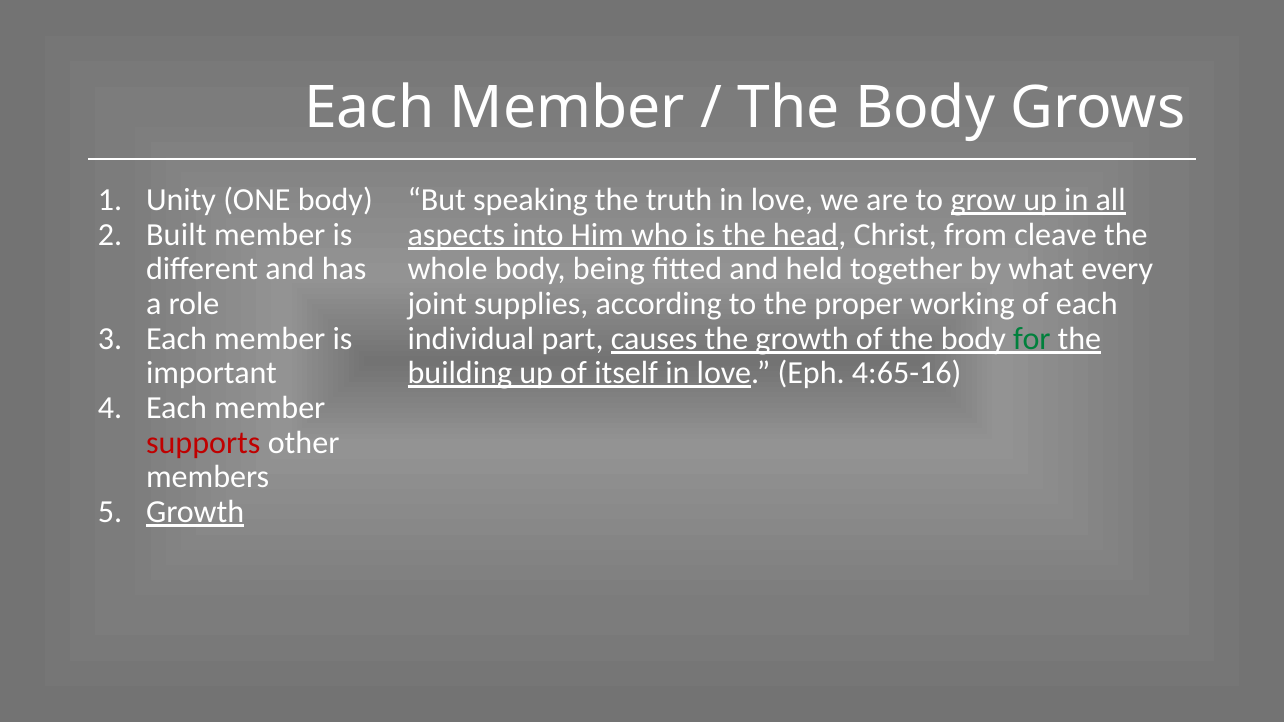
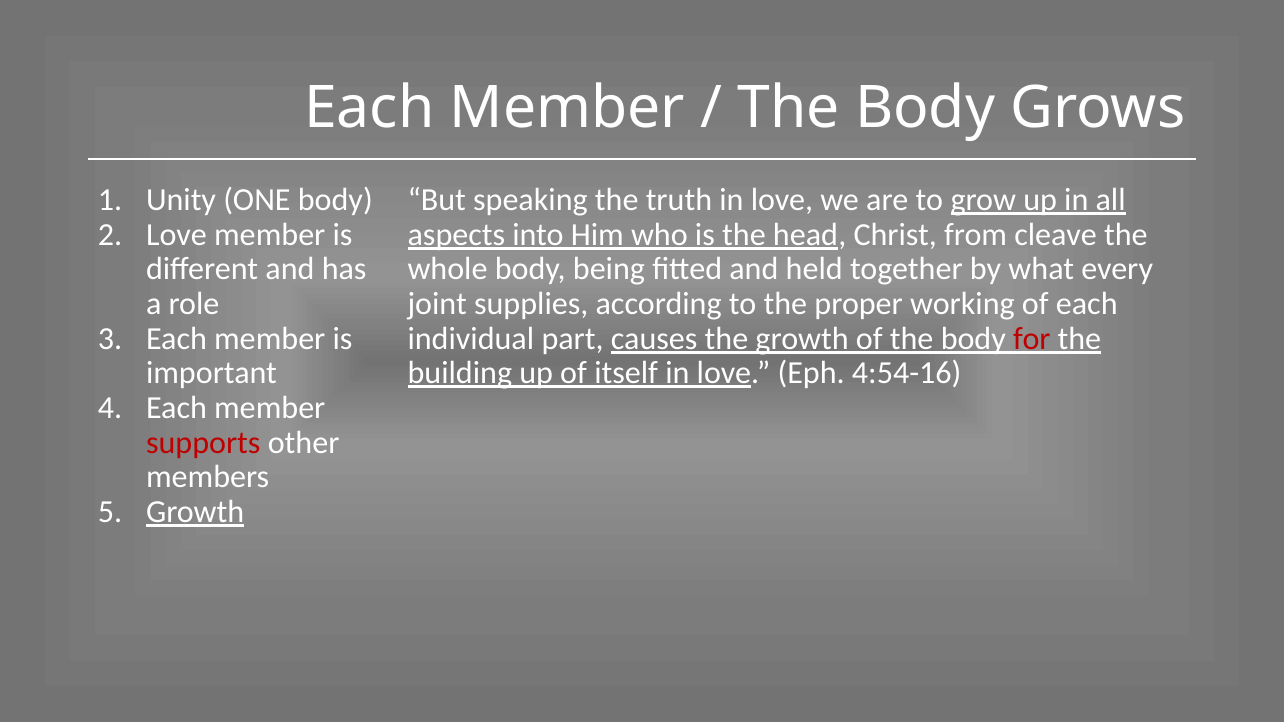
Built at (176, 235): Built -> Love
for colour: green -> red
4:65-16: 4:65-16 -> 4:54-16
